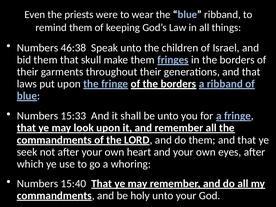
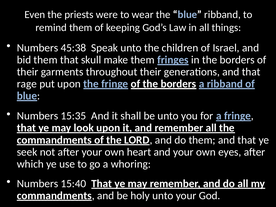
46:38: 46:38 -> 45:38
laws: laws -> rage
15:33: 15:33 -> 15:35
